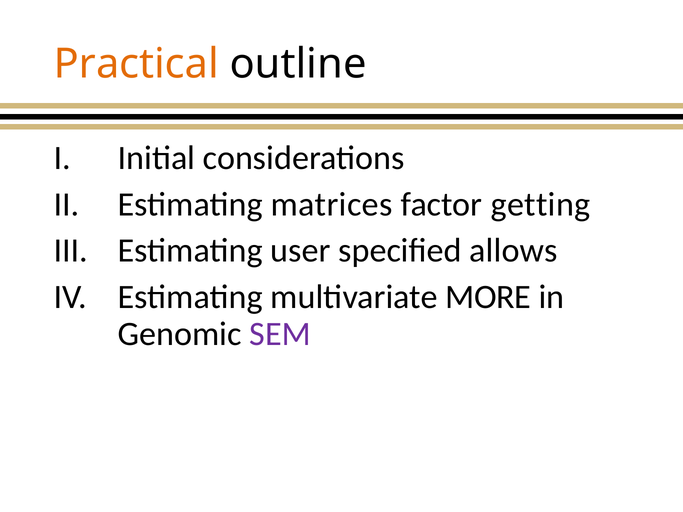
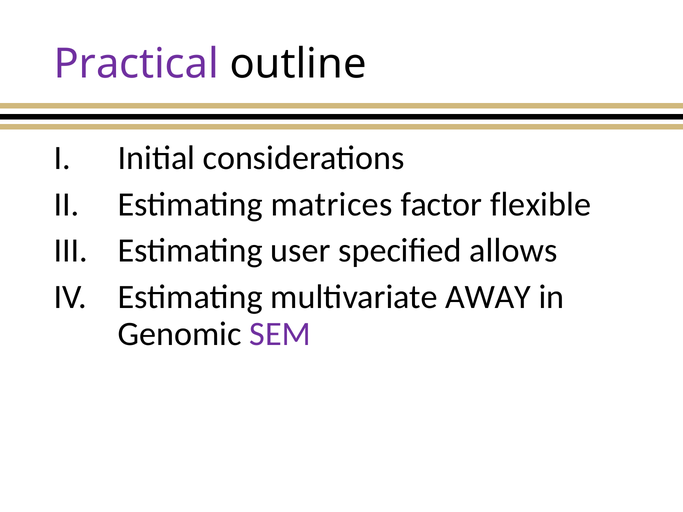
Practical colour: orange -> purple
getting: getting -> flexible
MORE: MORE -> AWAY
